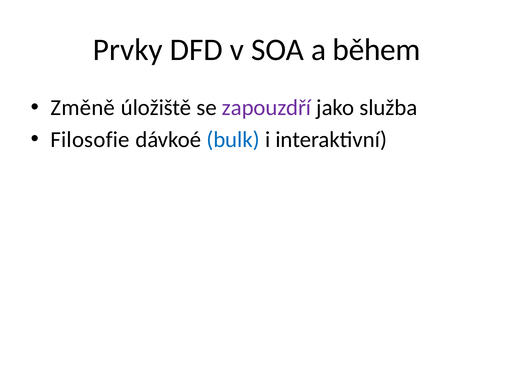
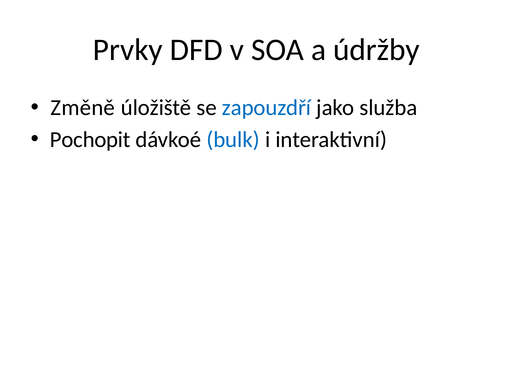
během: během -> údržby
zapouzdří colour: purple -> blue
Filosofie: Filosofie -> Pochopit
